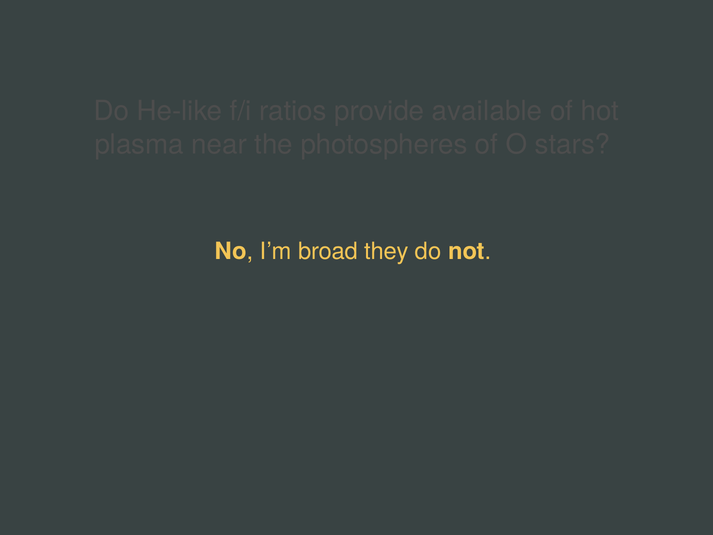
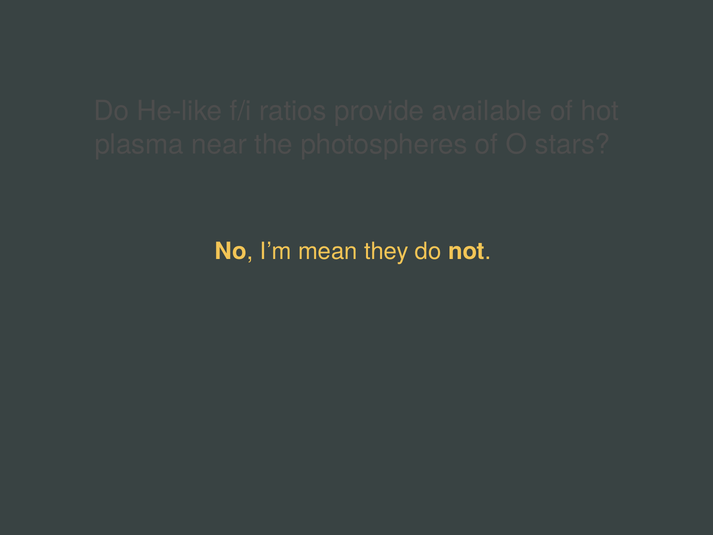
broad: broad -> mean
